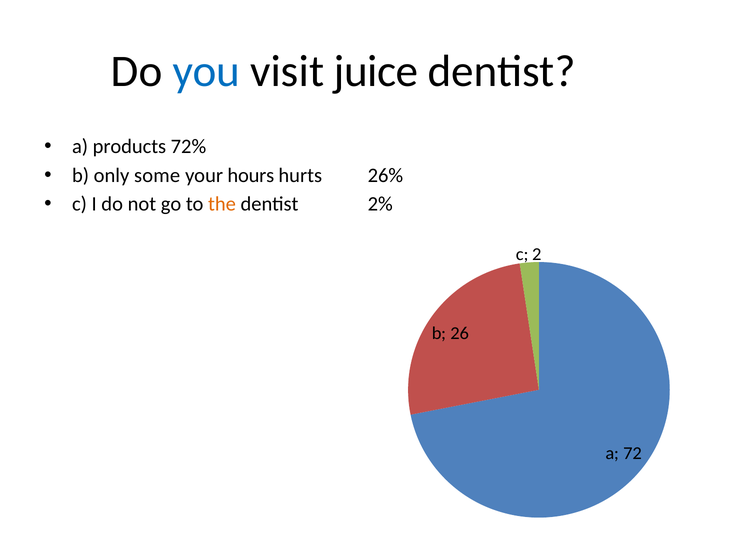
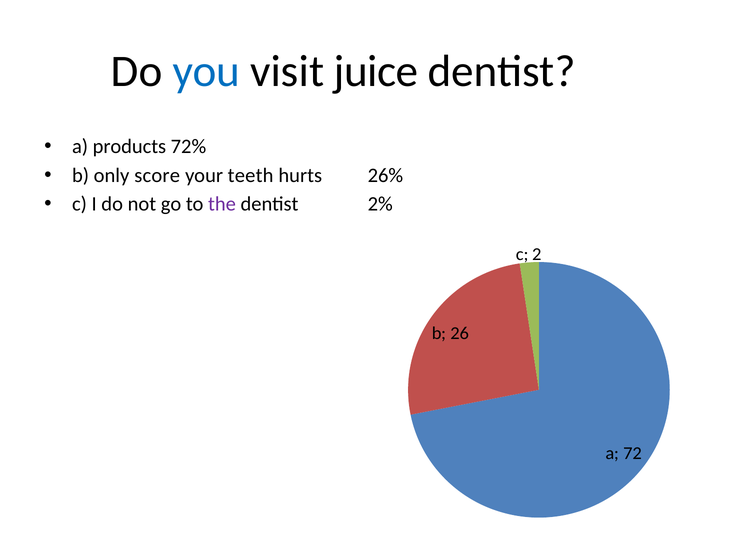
some: some -> score
hours: hours -> teeth
the colour: orange -> purple
